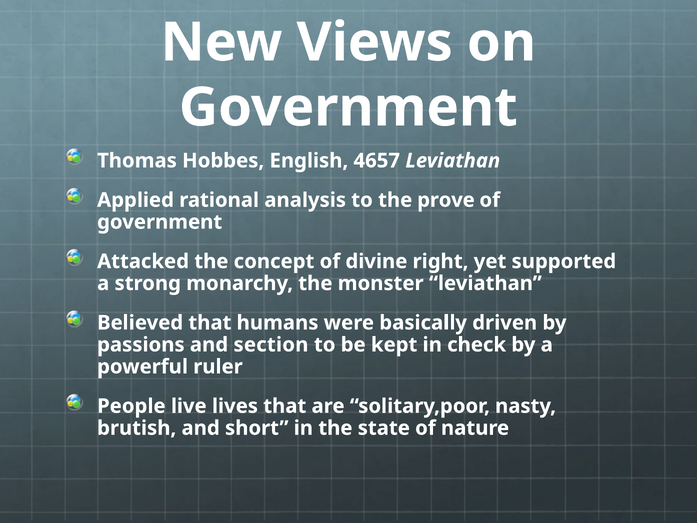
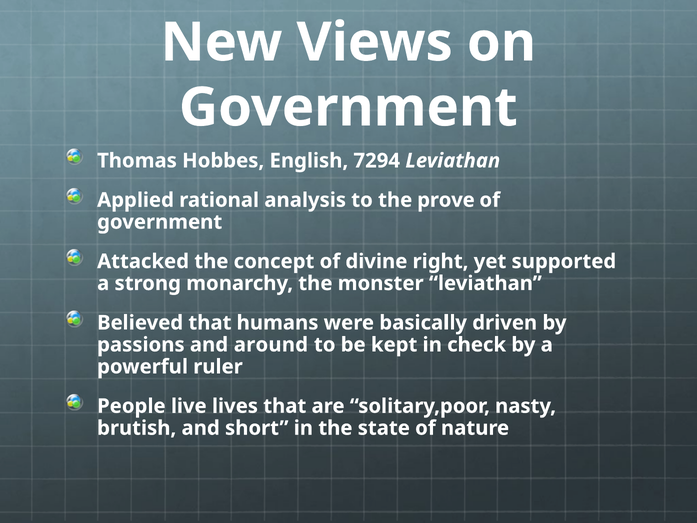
4657: 4657 -> 7294
section: section -> around
